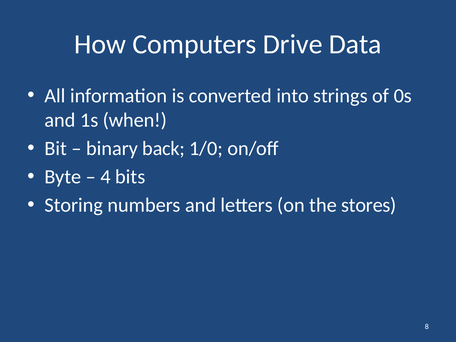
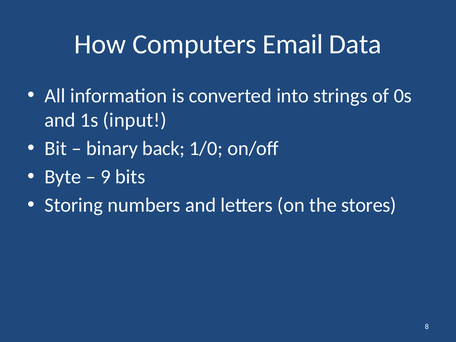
Drive: Drive -> Email
when: when -> input
4: 4 -> 9
